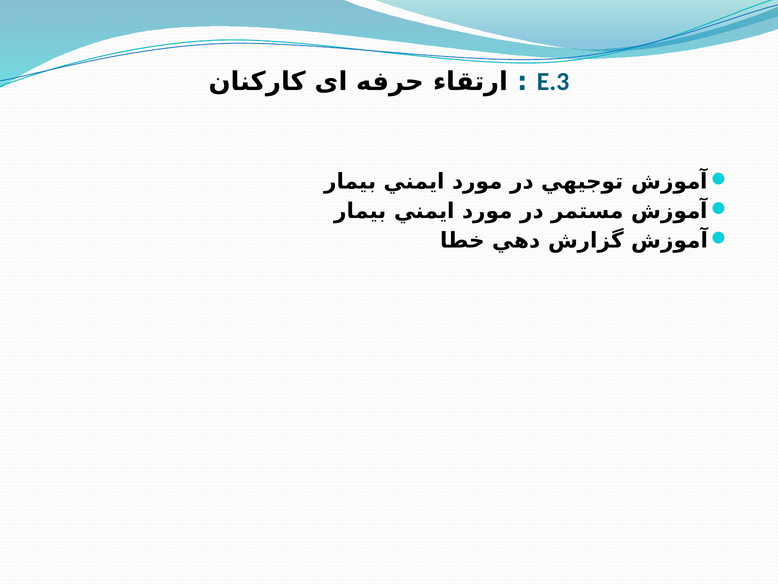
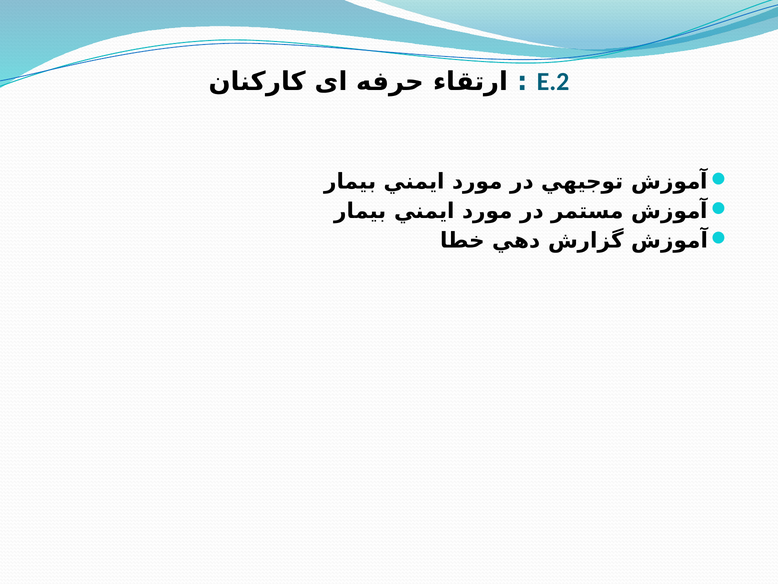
E.3: E.3 -> E.2
